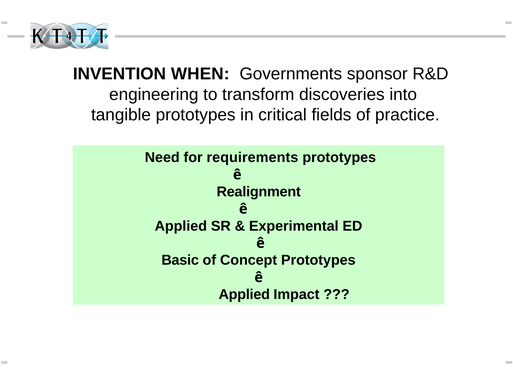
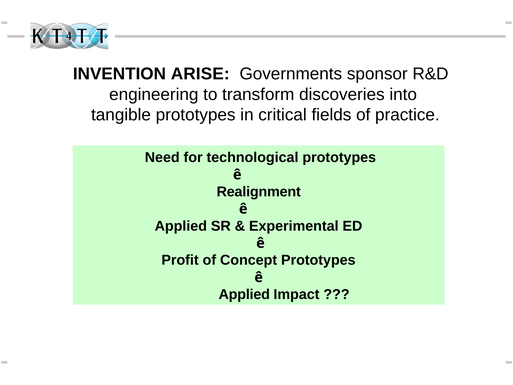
WHEN: WHEN -> ARISE
requirements: requirements -> technological
Basic: Basic -> Profit
